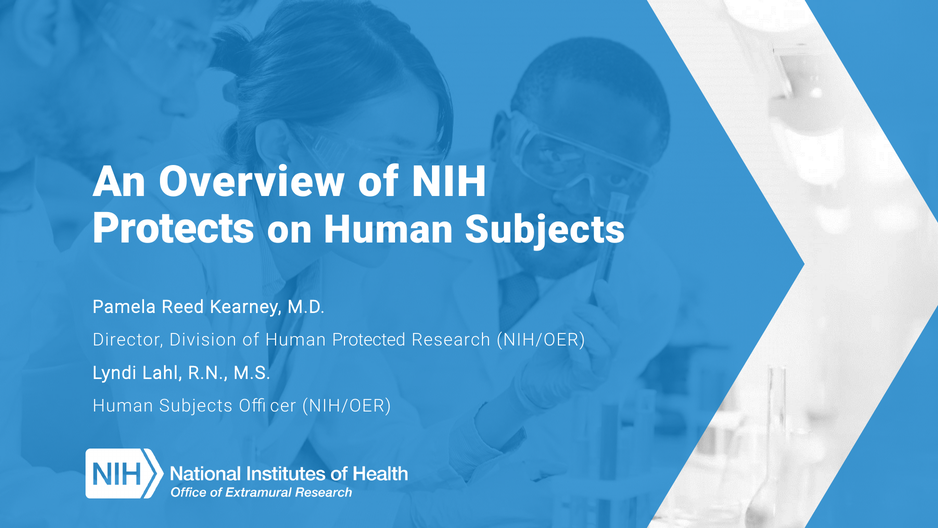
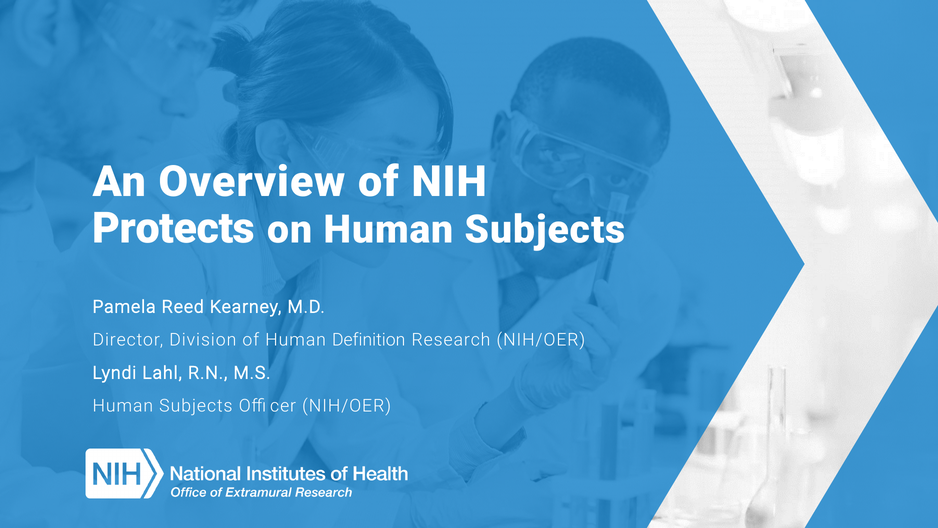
Protected: Protected -> Definition
